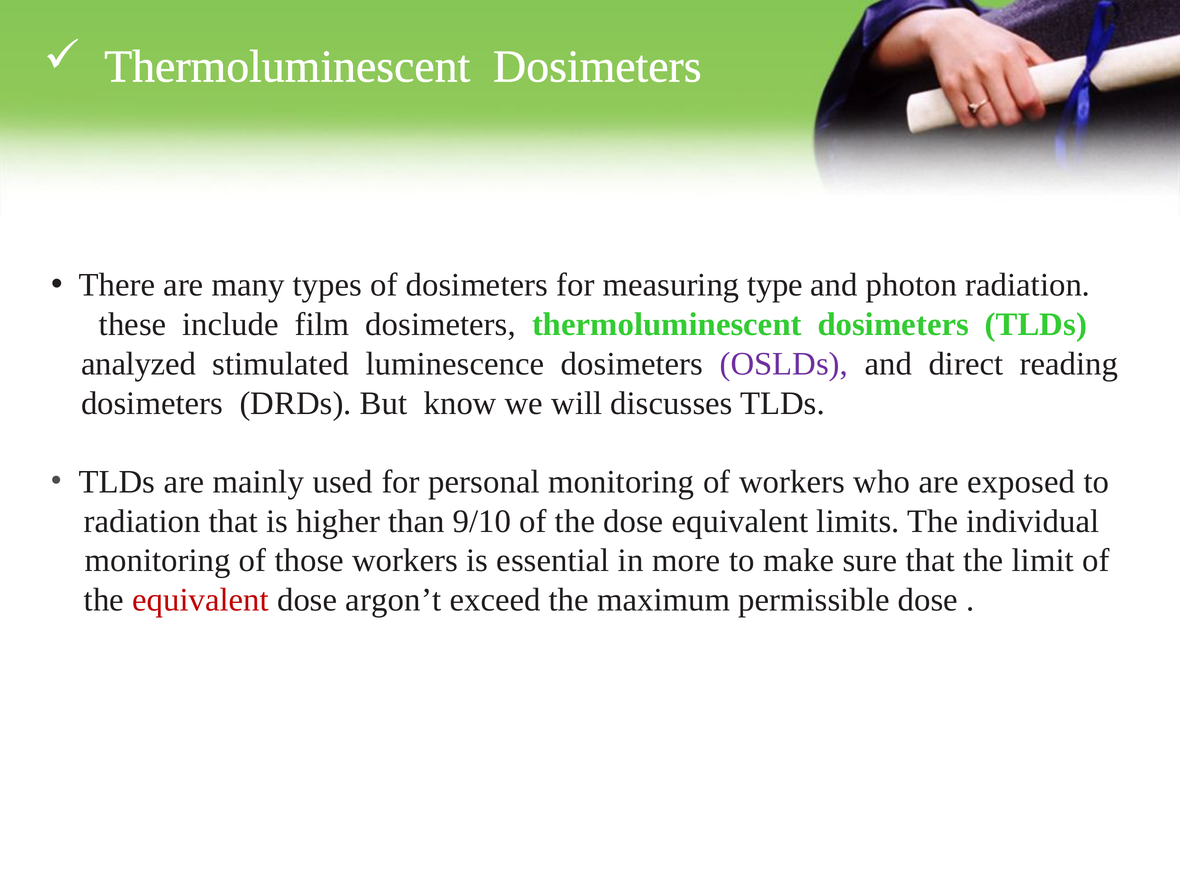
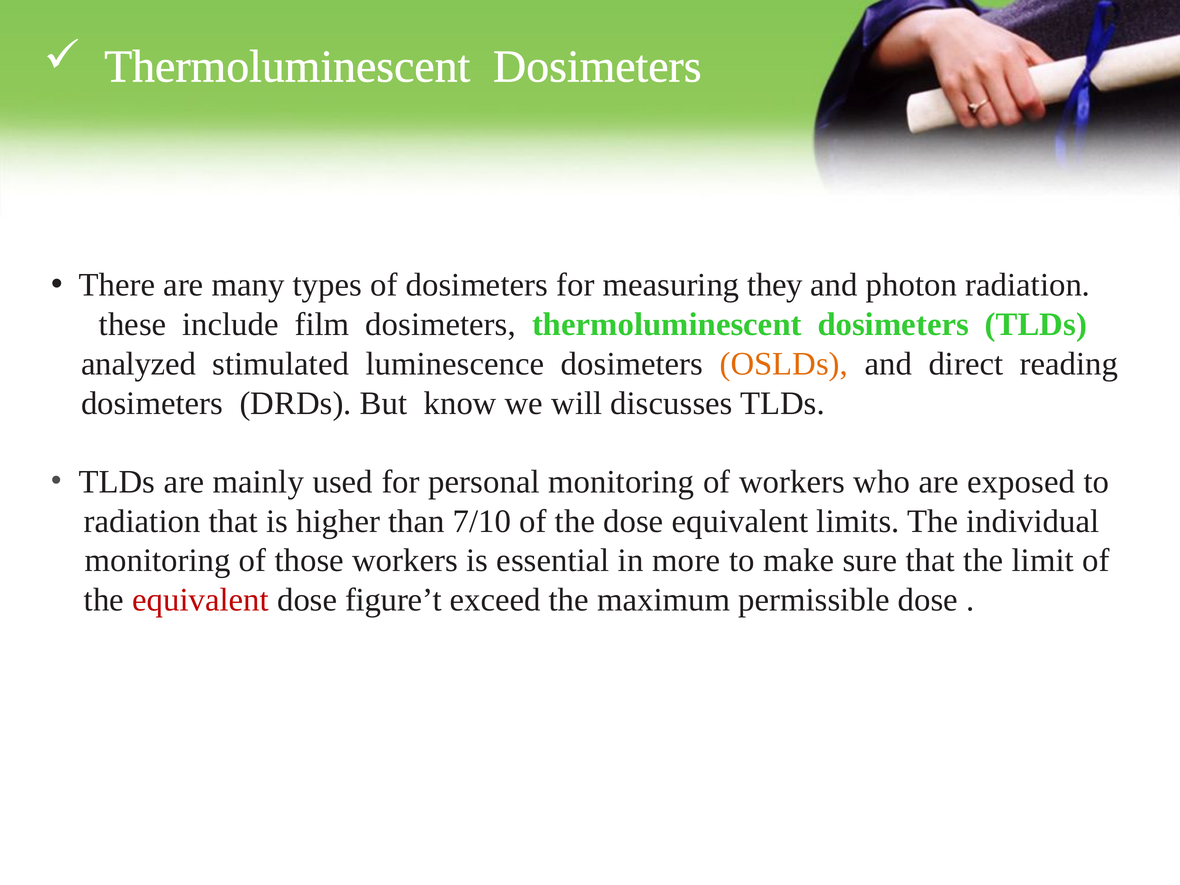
type: type -> they
OSLDs colour: purple -> orange
9/10: 9/10 -> 7/10
argon’t: argon’t -> figure’t
